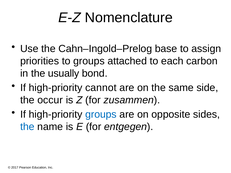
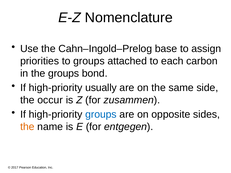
the usually: usually -> groups
cannot: cannot -> usually
the at (27, 127) colour: blue -> orange
